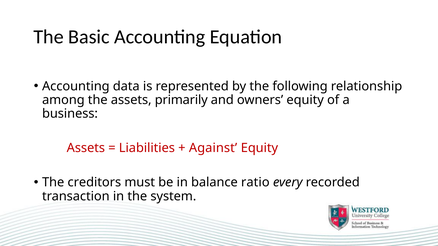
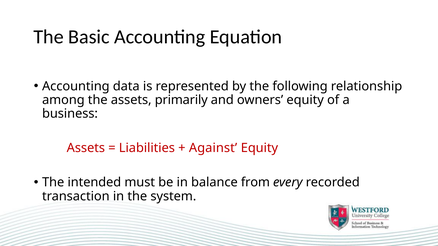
creditors: creditors -> intended
ratio: ratio -> from
